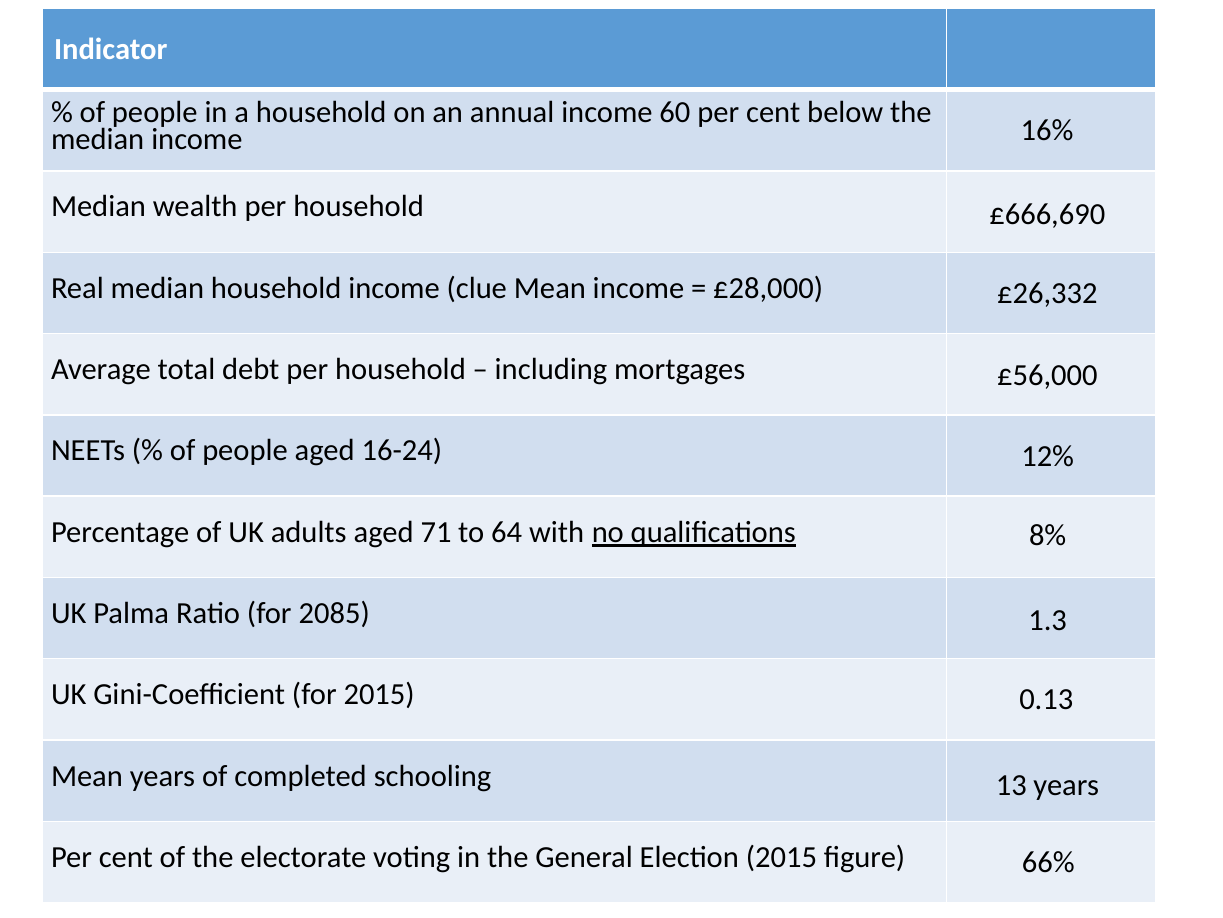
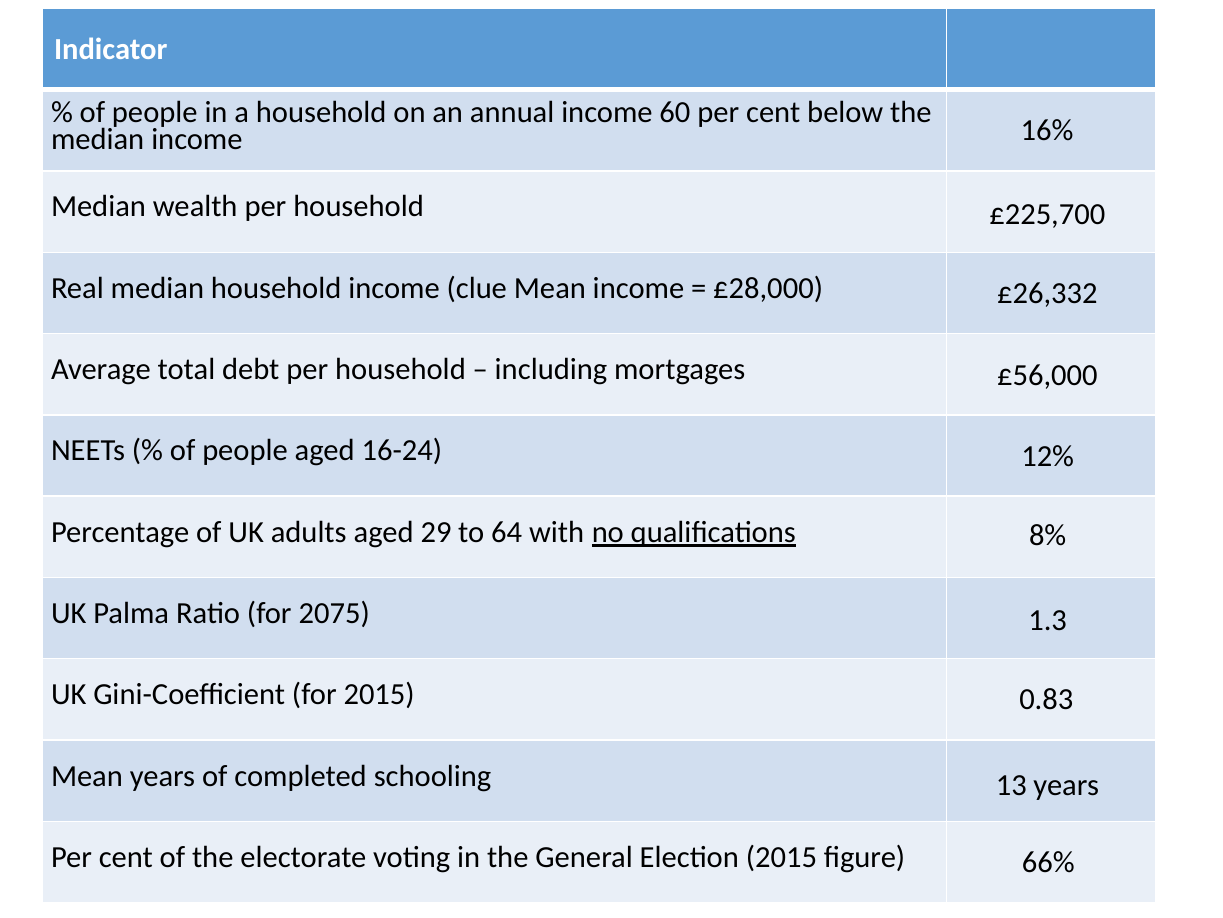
£666,690: £666,690 -> £225,700
71: 71 -> 29
2085: 2085 -> 2075
0.13: 0.13 -> 0.83
